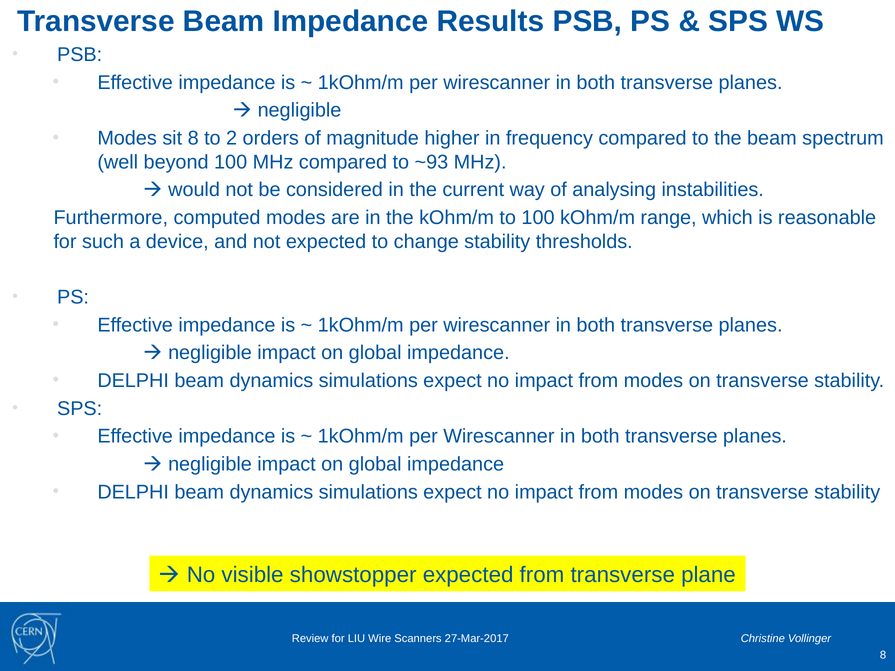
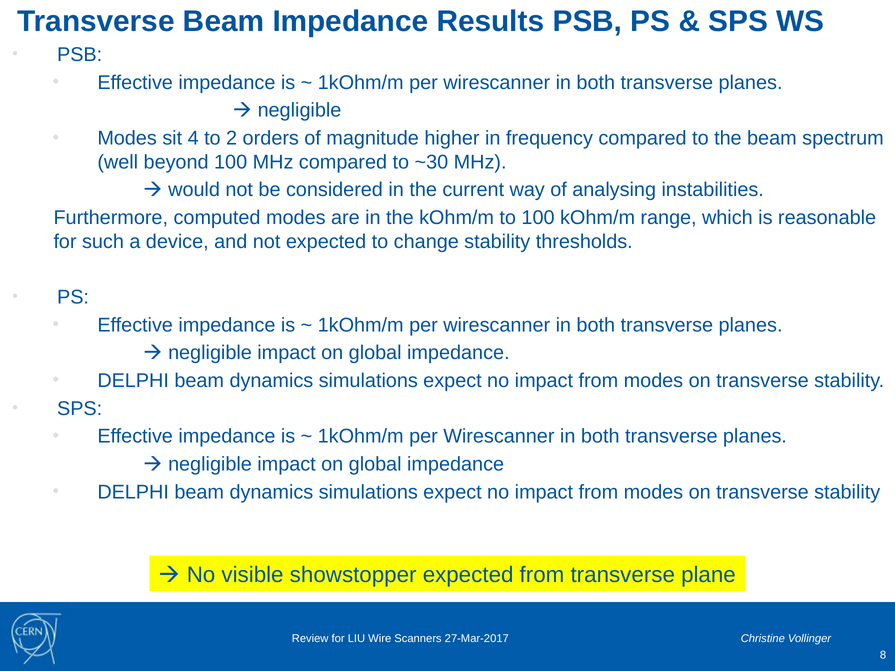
sit 8: 8 -> 4
~93: ~93 -> ~30
